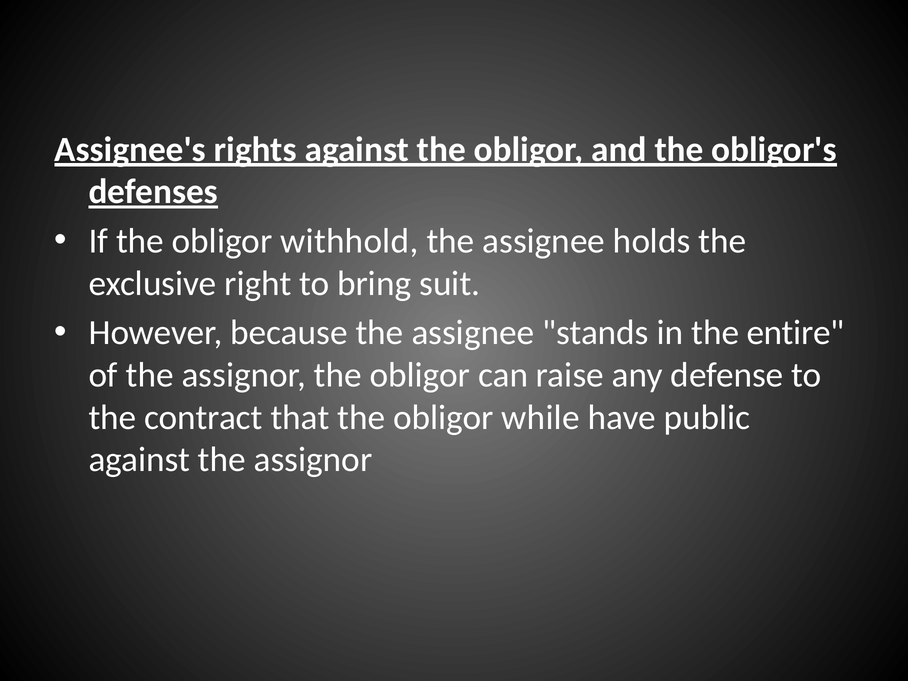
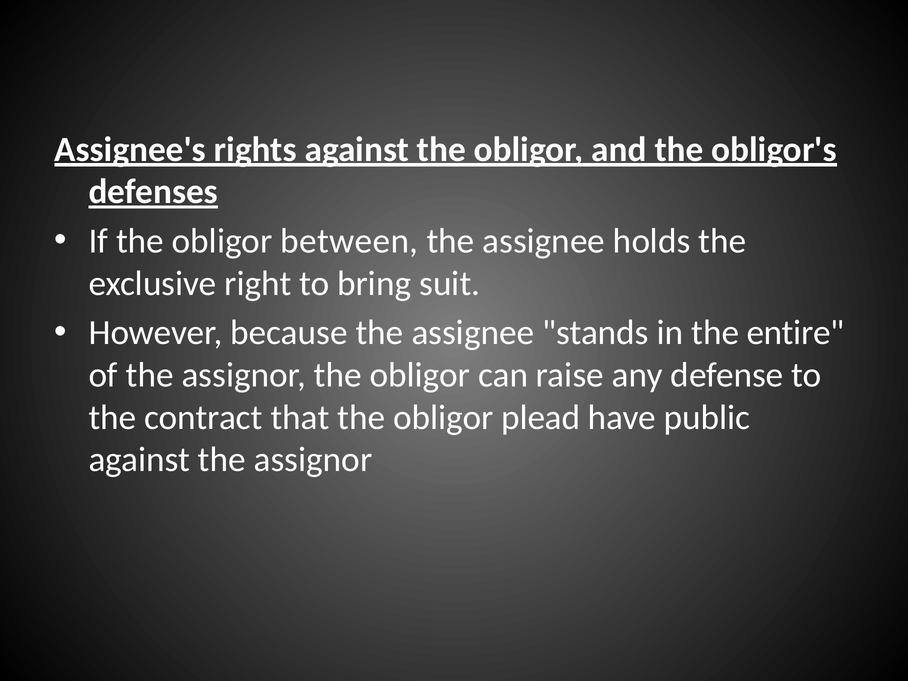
withhold: withhold -> between
while: while -> plead
